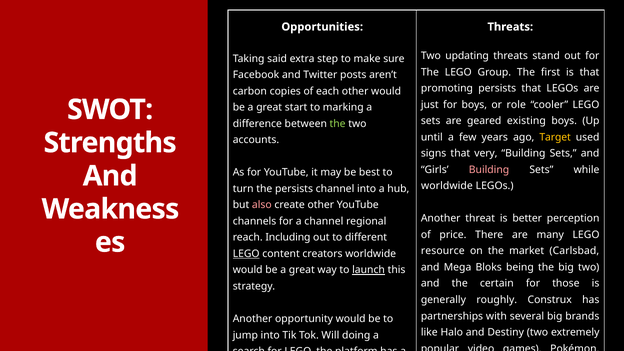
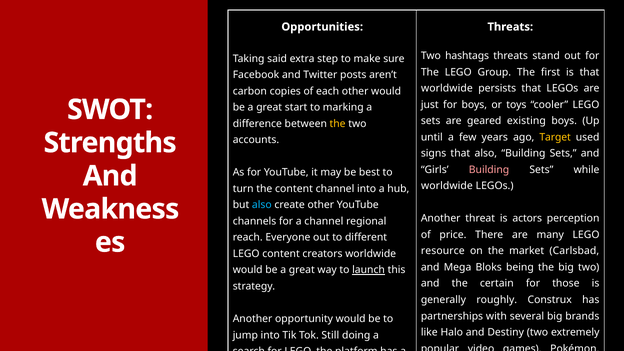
updating: updating -> hashtags
promoting at (447, 88): promoting -> worldwide
role: role -> toys
the at (338, 124) colour: light green -> yellow
that very: very -> also
the persists: persists -> content
also at (262, 205) colour: pink -> light blue
better: better -> actors
Including: Including -> Everyone
LEGO at (246, 254) underline: present -> none
Tok Will: Will -> Still
